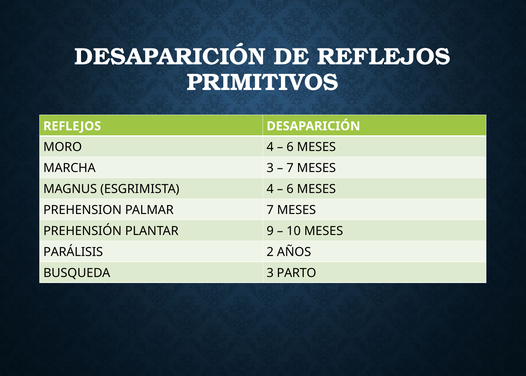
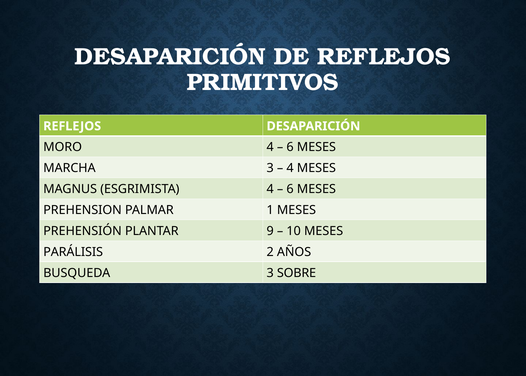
7 at (290, 168): 7 -> 4
PALMAR 7: 7 -> 1
PARTO: PARTO -> SOBRE
